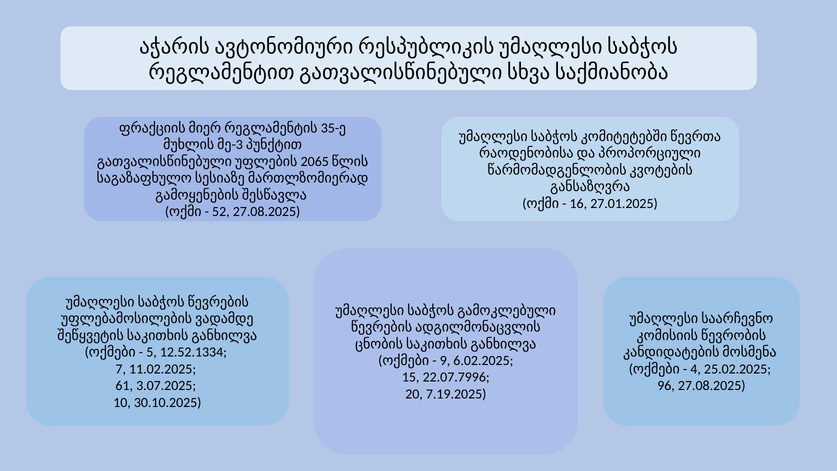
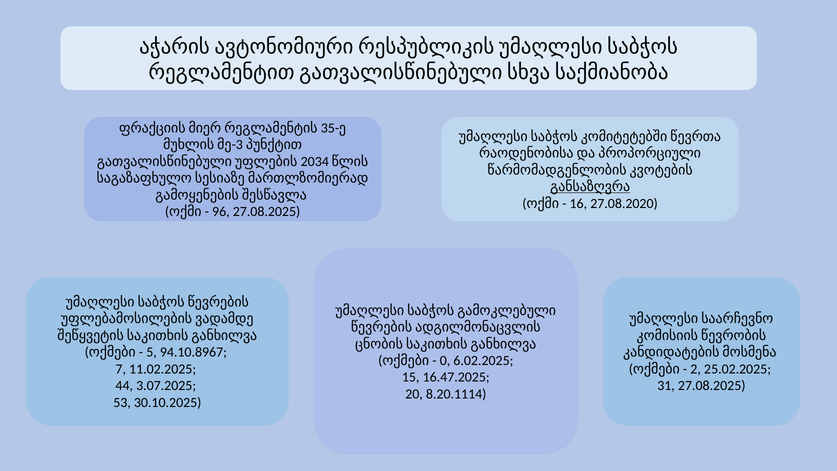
2065: 2065 -> 2034
განსაზღვრა underline: none -> present
27.01.2025: 27.01.2025 -> 27.08.2020
52: 52 -> 96
12.52.1334: 12.52.1334 -> 94.10.8967
9: 9 -> 0
4 at (696, 369): 4 -> 2
22.07.7996: 22.07.7996 -> 16.47.2025
61: 61 -> 44
96: 96 -> 31
7.19.2025: 7.19.2025 -> 8.20.1114
10: 10 -> 53
